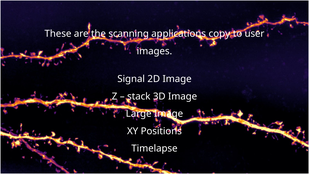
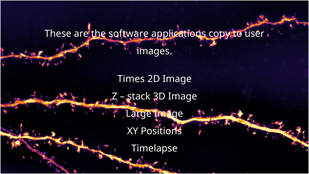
scanning: scanning -> software
Signal: Signal -> Times
